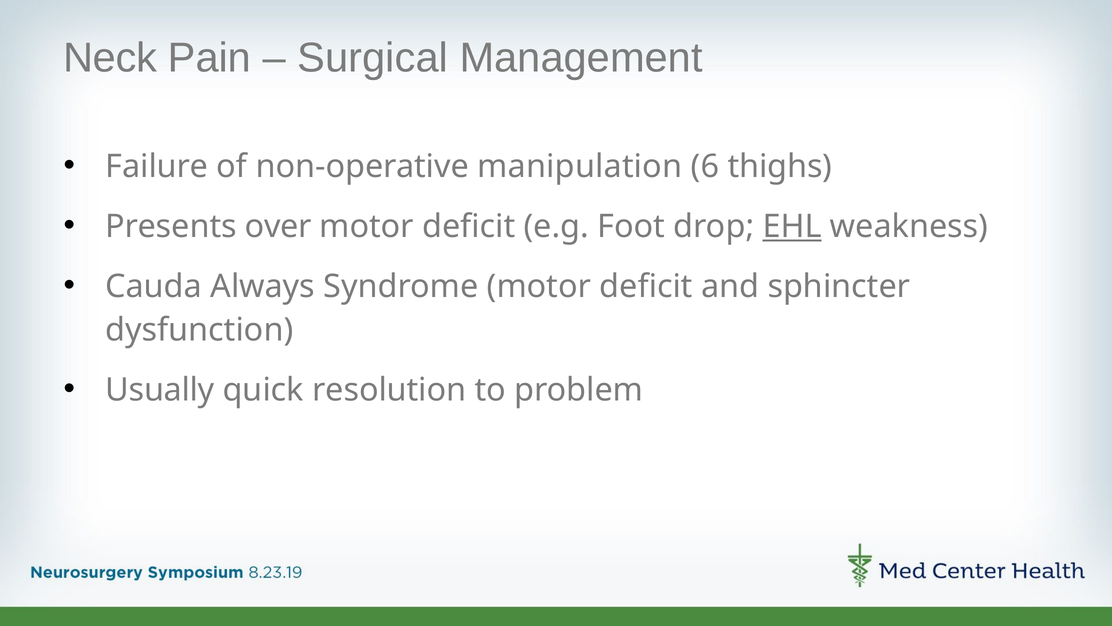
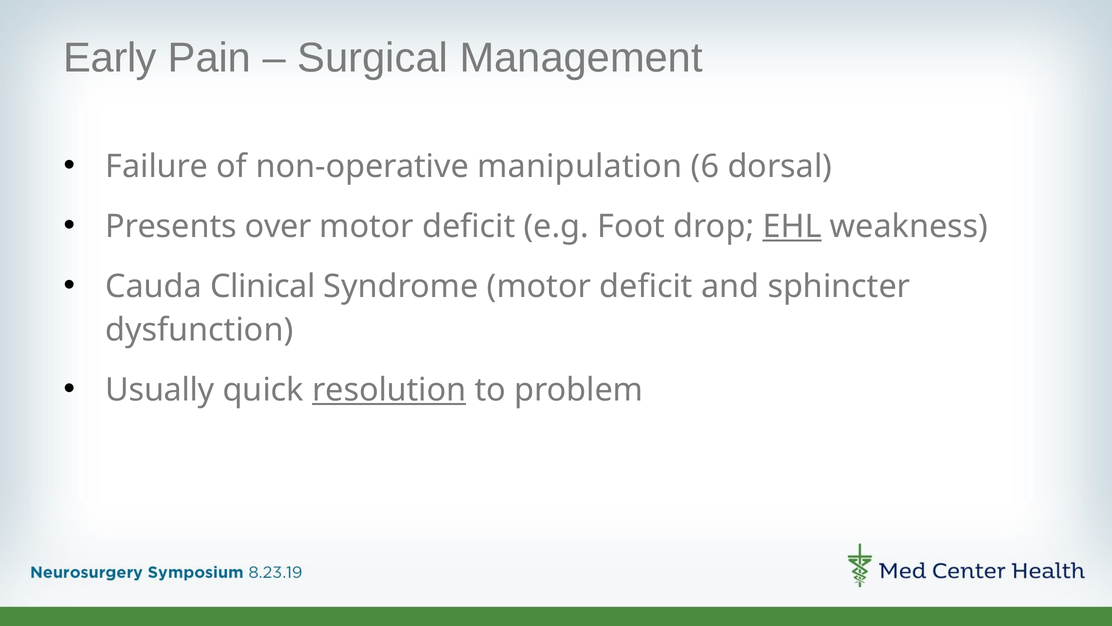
Neck: Neck -> Early
thighs: thighs -> dorsal
Always: Always -> Clinical
resolution underline: none -> present
